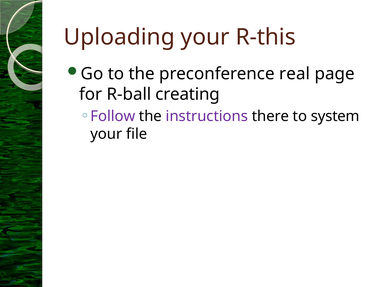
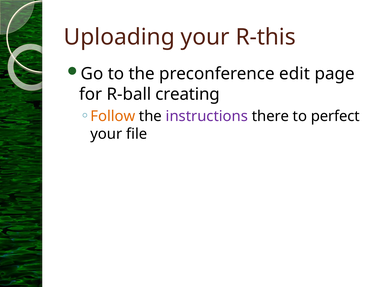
real: real -> edit
Follow colour: purple -> orange
system: system -> perfect
